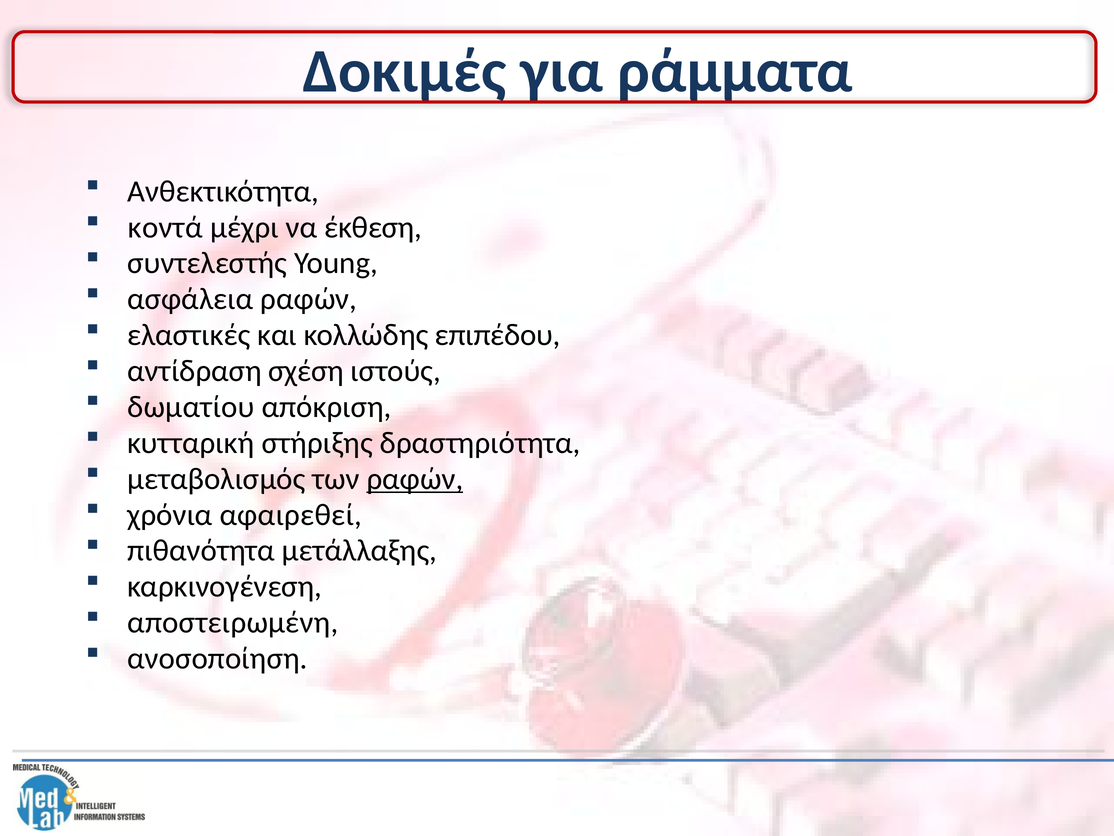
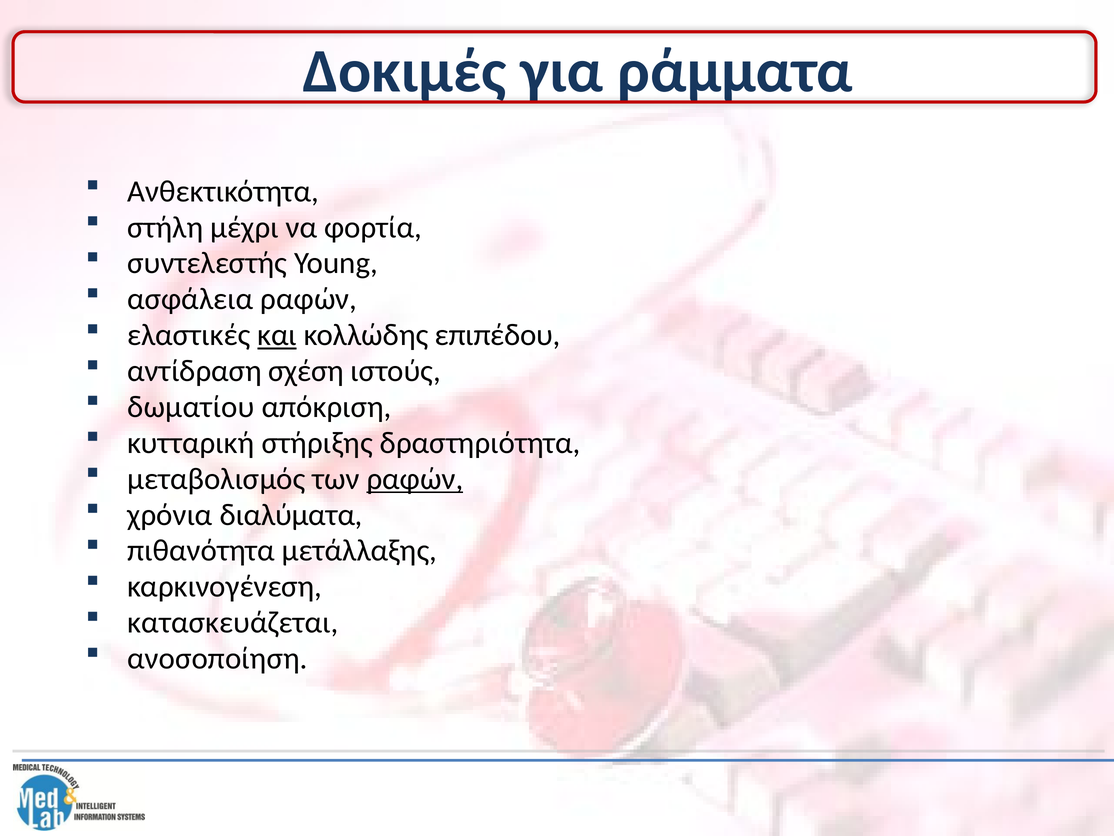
κοντά: κοντά -> στήλη
έκθεση: έκθεση -> φορτία
και underline: none -> present
αφαιρεθεί: αφαιρεθεί -> διαλύματα
αποστειρωμένη: αποστειρωμένη -> κατασκευάζεται
